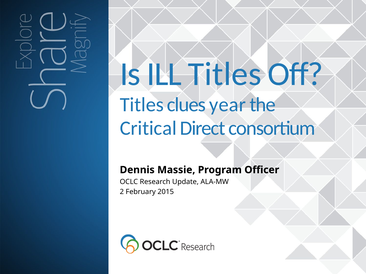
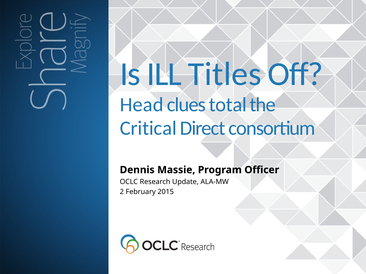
Titles at (142, 105): Titles -> Head
year: year -> total
